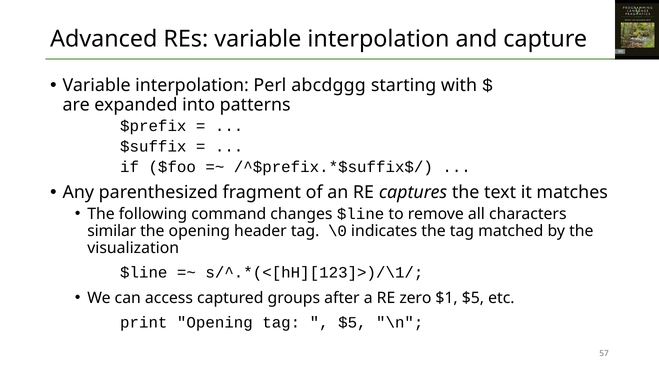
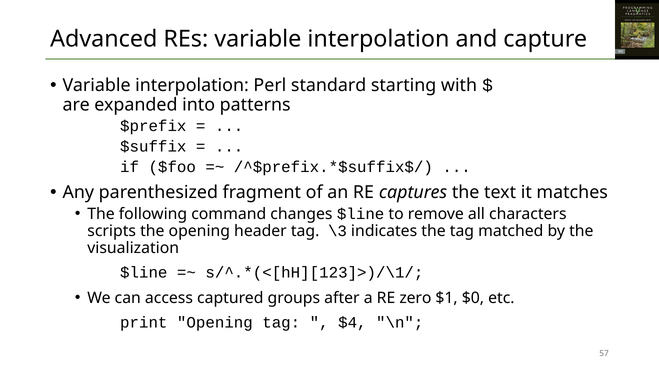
abcdggg: abcdggg -> standard
similar: similar -> scripts
\0: \0 -> \3
$1 $5: $5 -> $0
$5 at (352, 322): $5 -> $4
